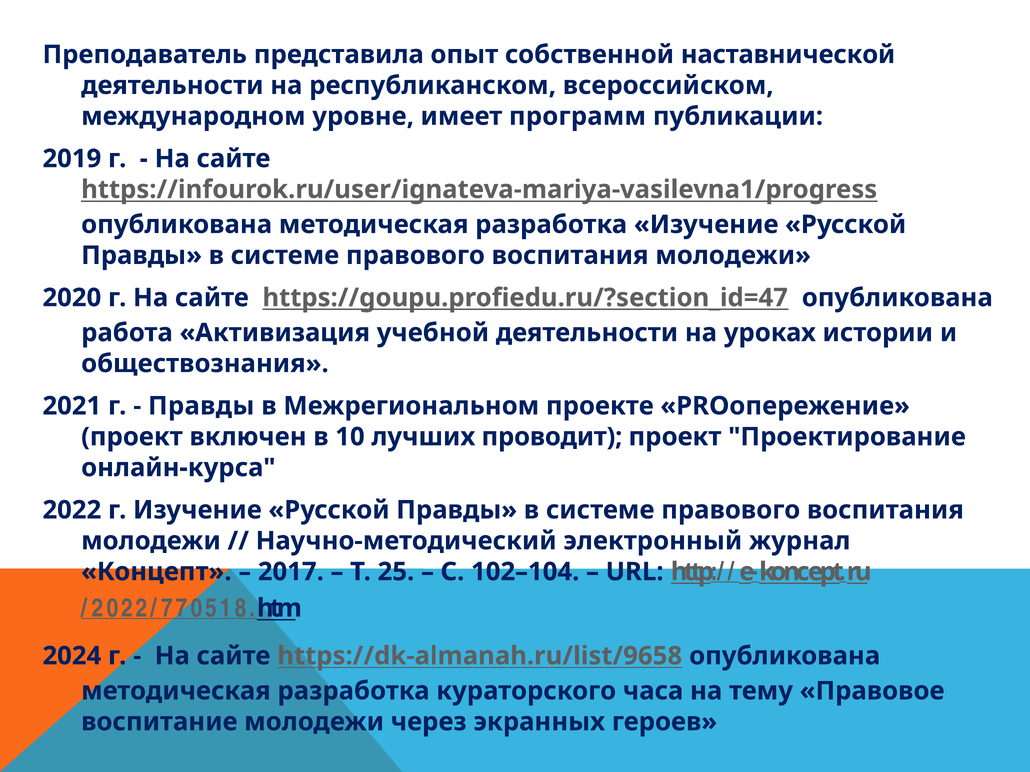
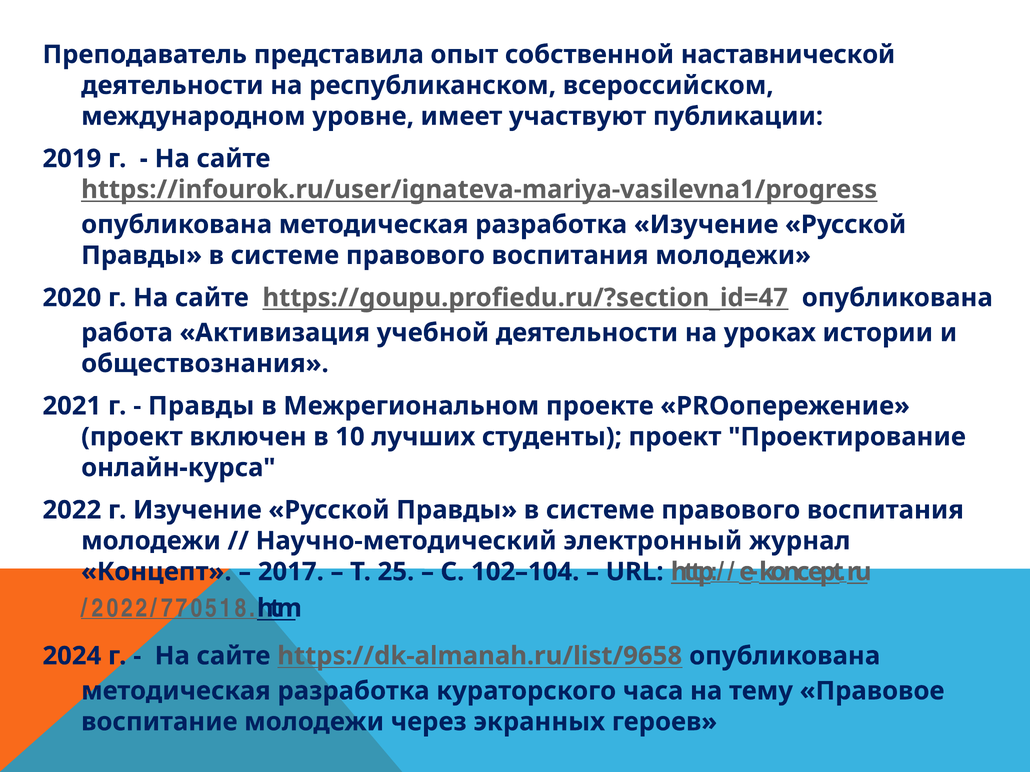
программ: программ -> участвуют
проводит: проводит -> студенты
